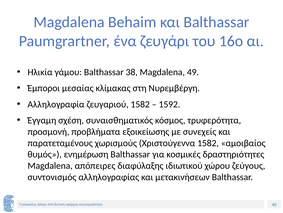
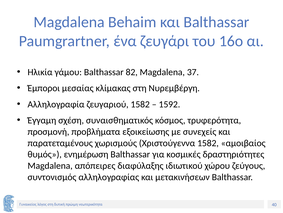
38: 38 -> 82
49: 49 -> 37
